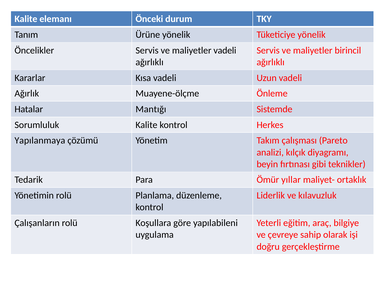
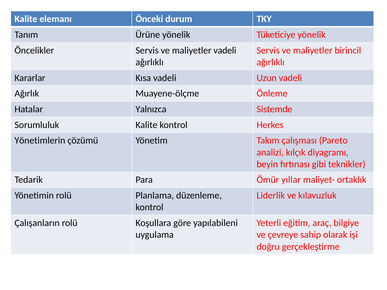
Mantığı: Mantığı -> Yalnızca
Yapılanmaya: Yapılanmaya -> Yönetimlerin
